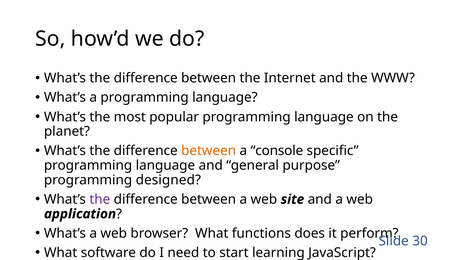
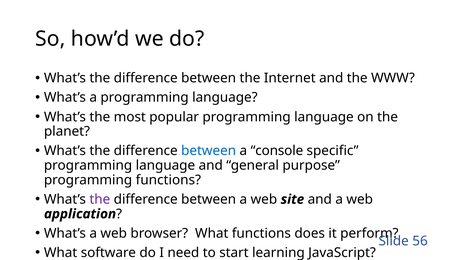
between at (209, 151) colour: orange -> blue
programming designed: designed -> functions
30: 30 -> 56
